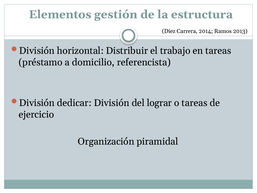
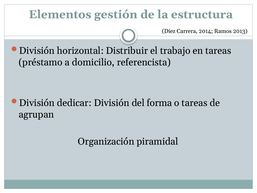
lograr: lograr -> forma
ejercicio: ejercicio -> agrupan
